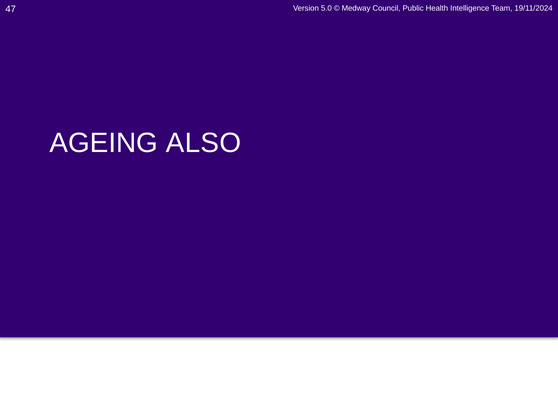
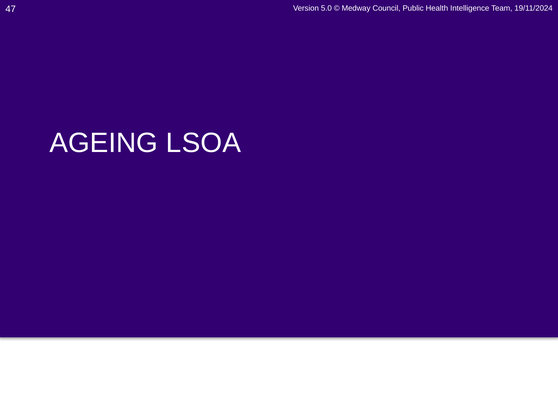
ALSO: ALSO -> LSOA
